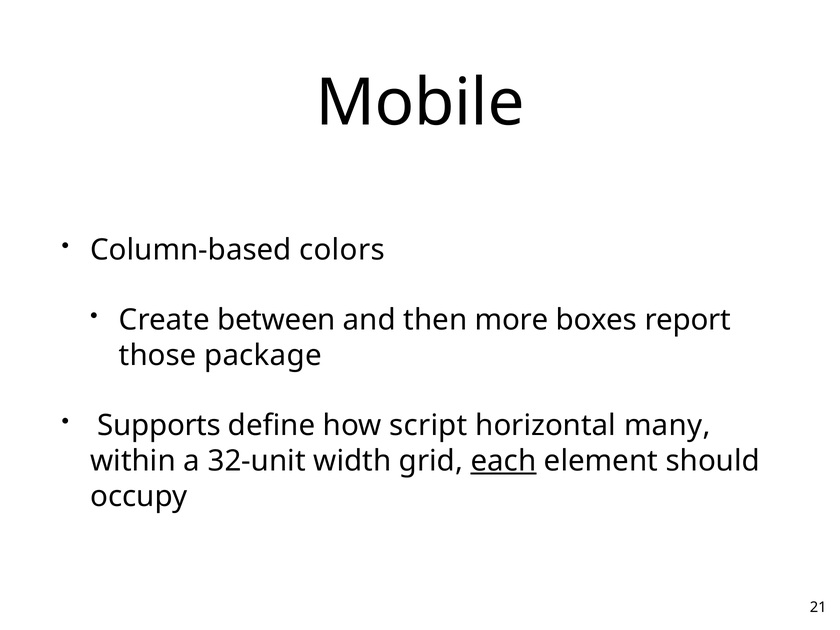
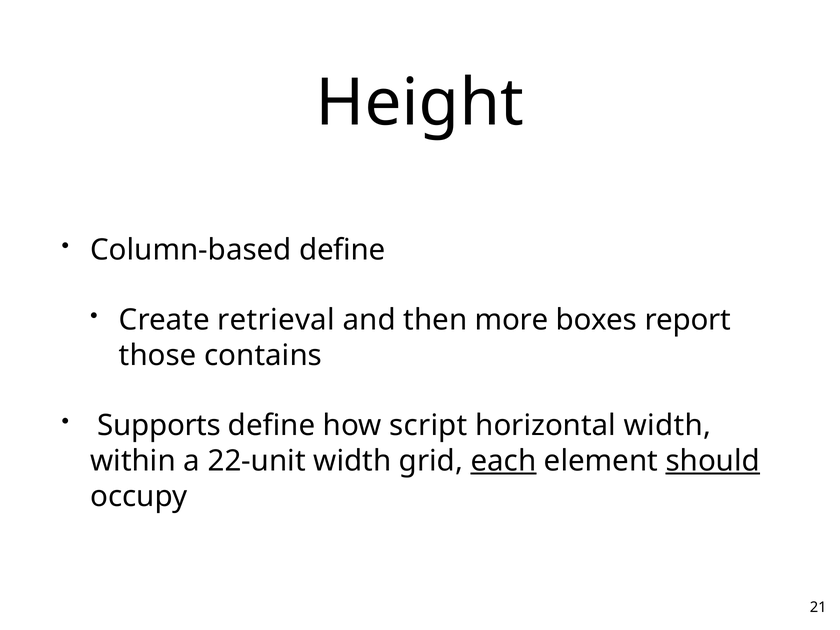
Mobile: Mobile -> Height
Column-based colors: colors -> define
between: between -> retrieval
package: package -> contains
horizontal many: many -> width
32-unit: 32-unit -> 22-unit
should underline: none -> present
